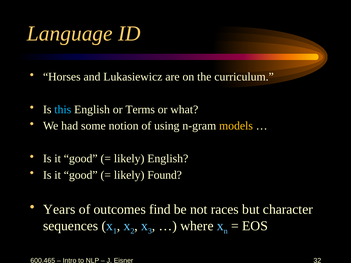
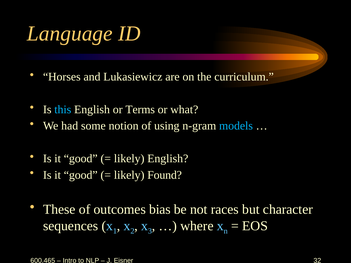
models colour: yellow -> light blue
Years: Years -> These
find: find -> bias
